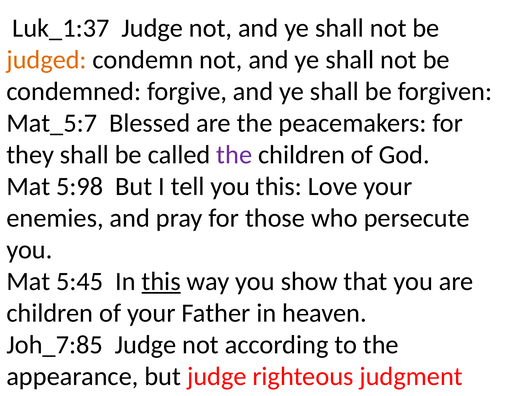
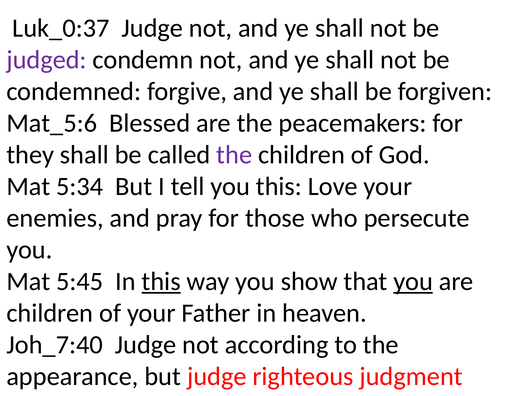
Luk_1:37: Luk_1:37 -> Luk_0:37
judged colour: orange -> purple
Mat_5:7: Mat_5:7 -> Mat_5:6
5:98: 5:98 -> 5:34
you at (413, 282) underline: none -> present
Joh_7:85: Joh_7:85 -> Joh_7:40
